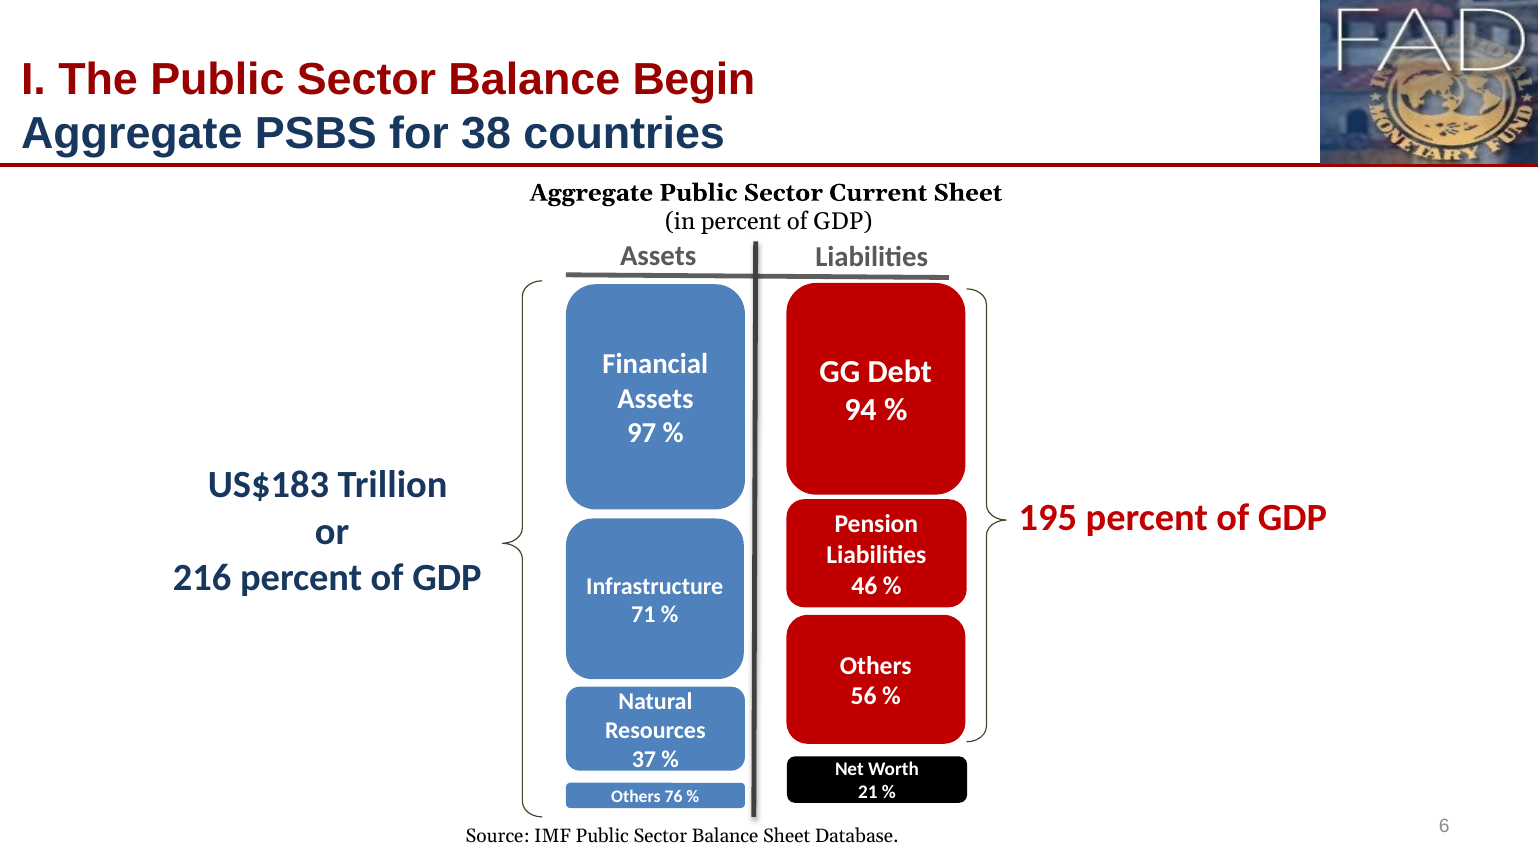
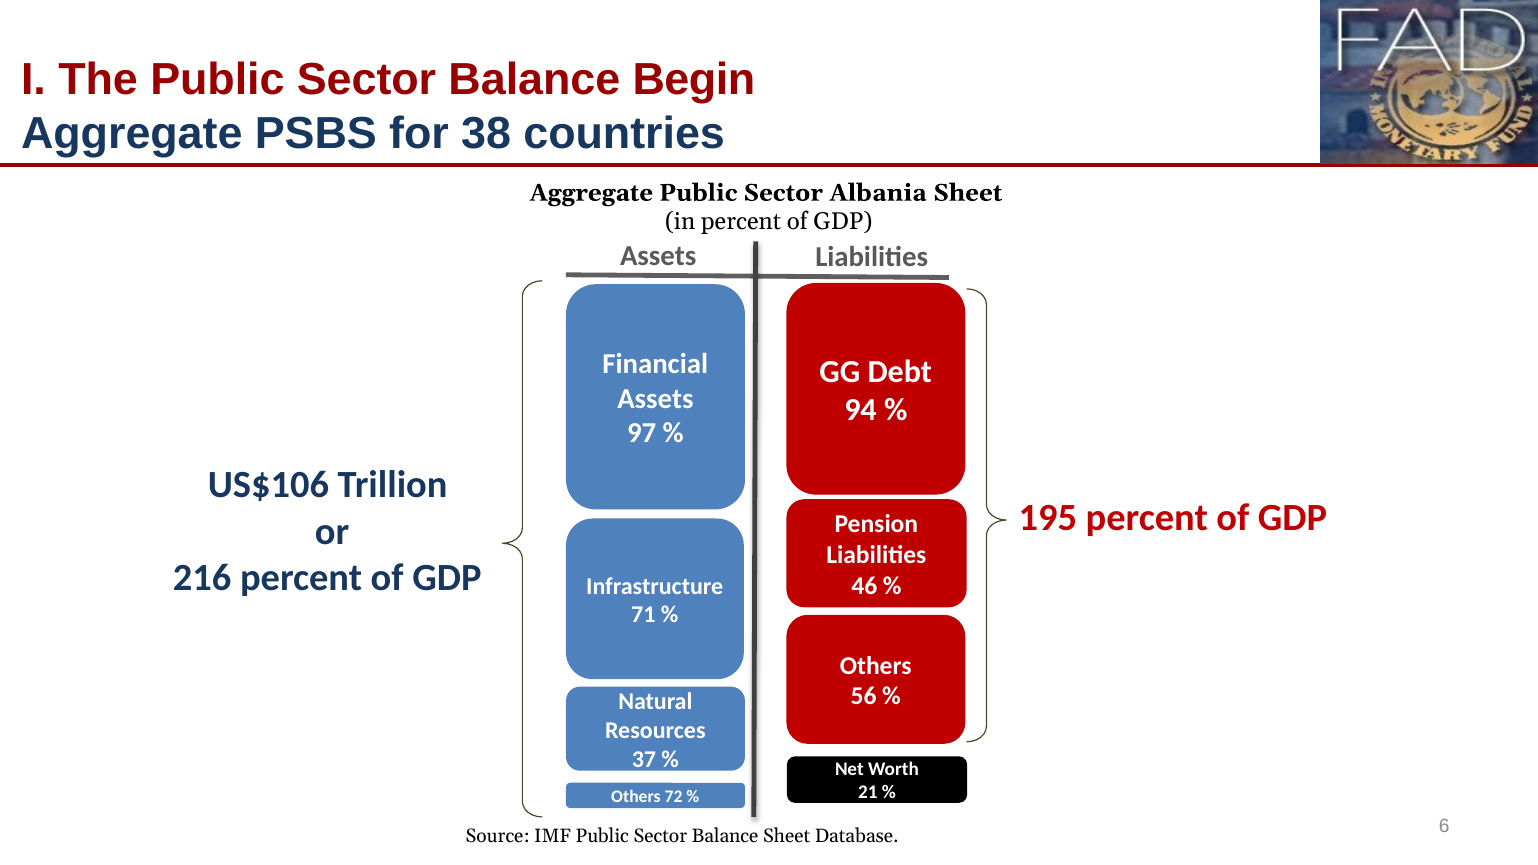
Current: Current -> Albania
US$183: US$183 -> US$106
76: 76 -> 72
